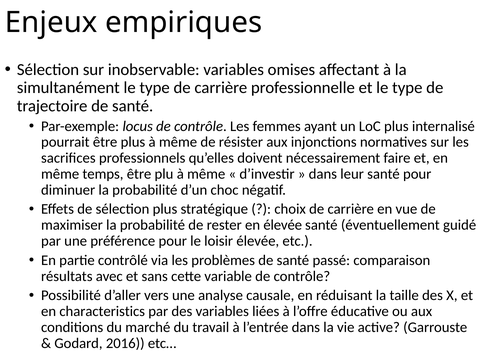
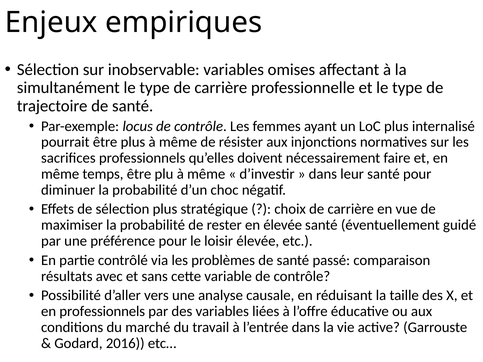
en characteristics: characteristics -> professionnels
